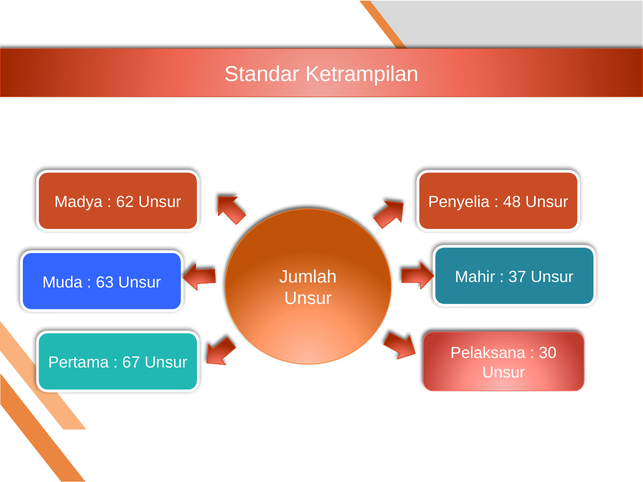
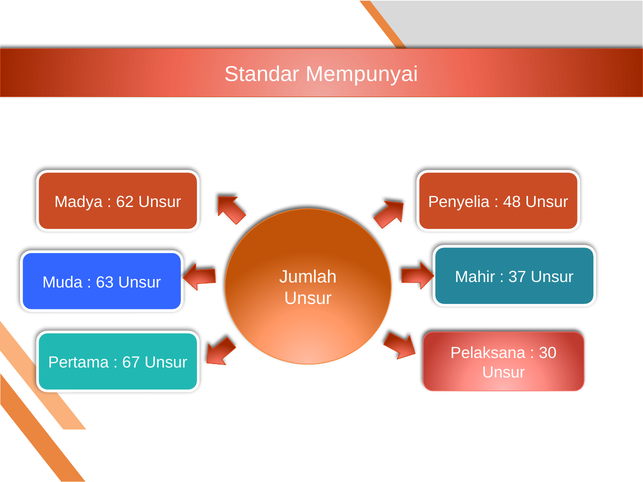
Ketrampilan: Ketrampilan -> Mempunyai
